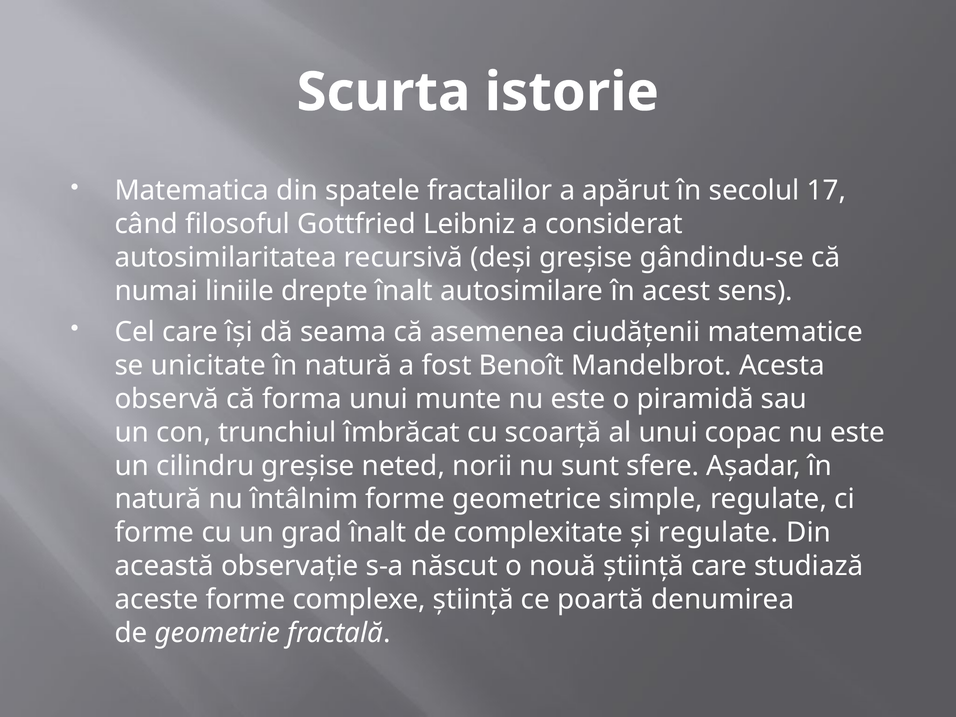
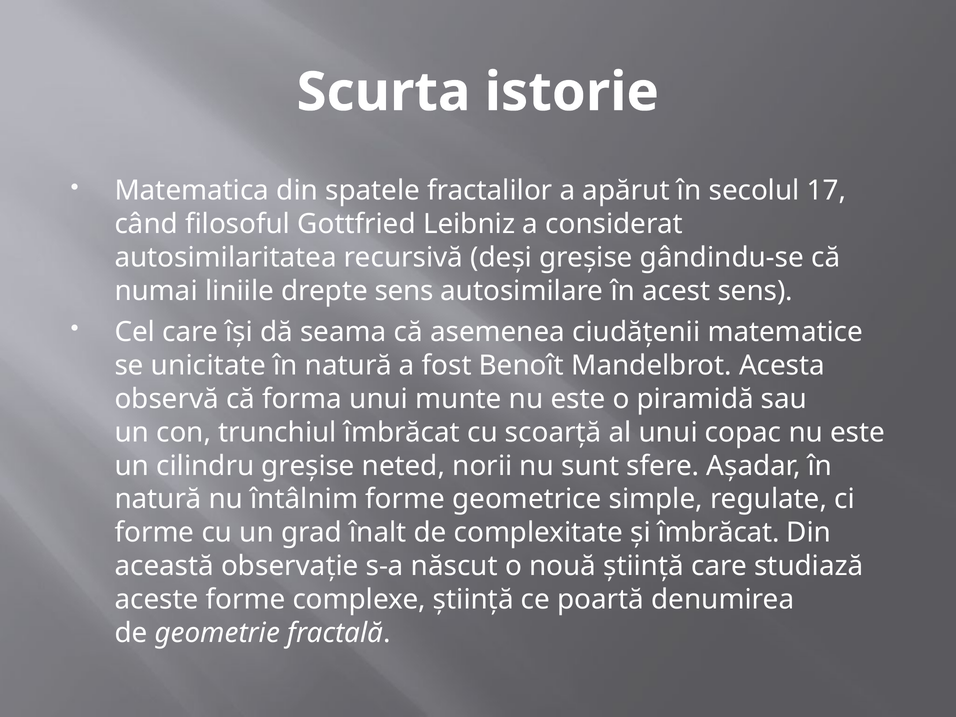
drepte înalt: înalt -> sens
și regulate: regulate -> îmbrăcat
